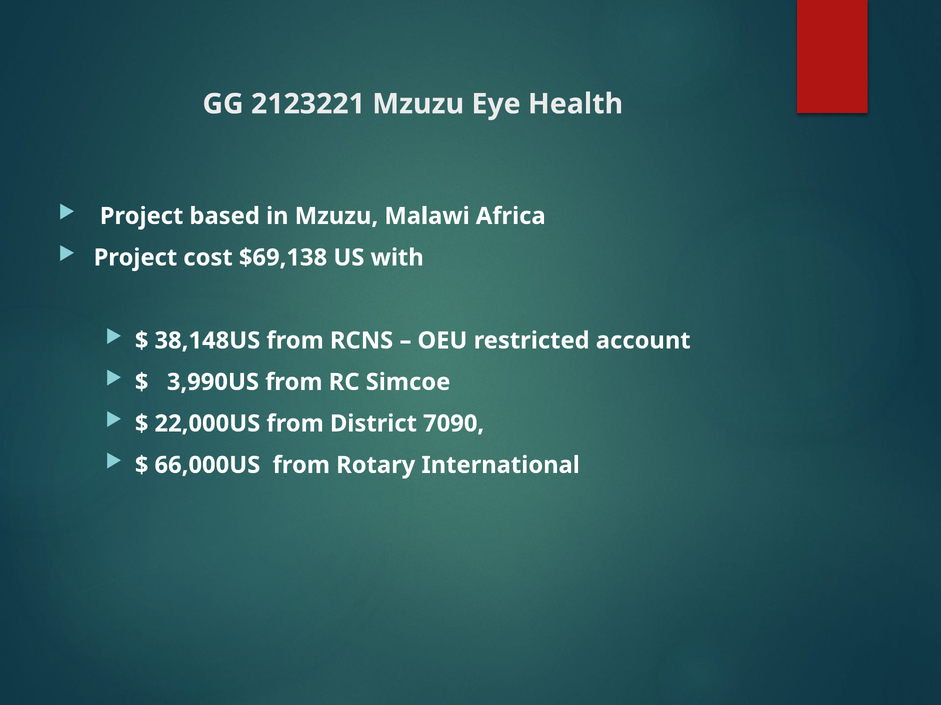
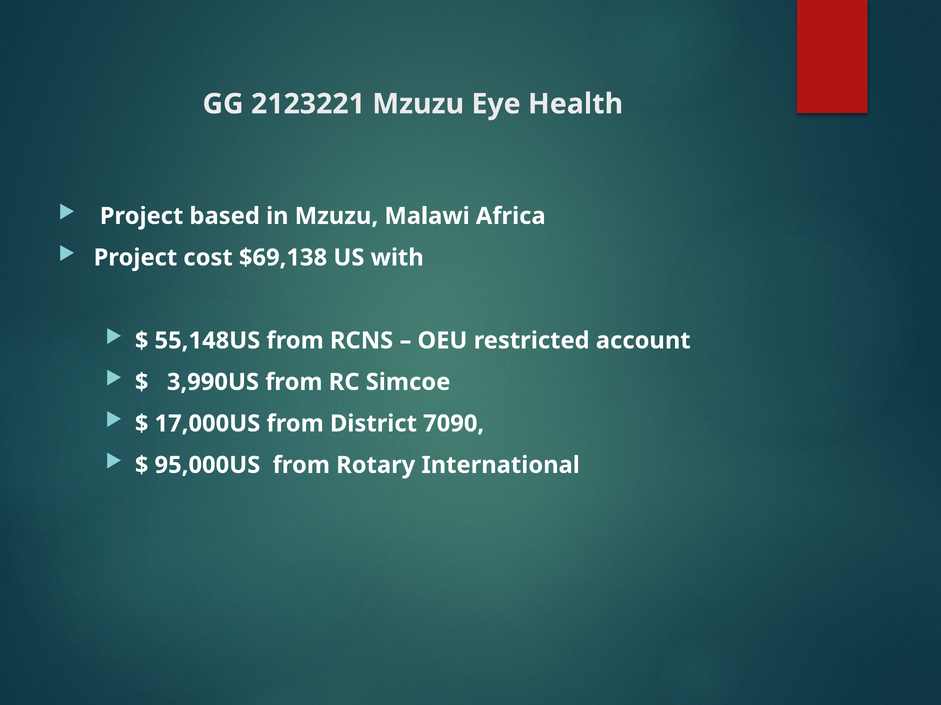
38,148US: 38,148US -> 55,148US
22,000US: 22,000US -> 17,000US
66,000US: 66,000US -> 95,000US
